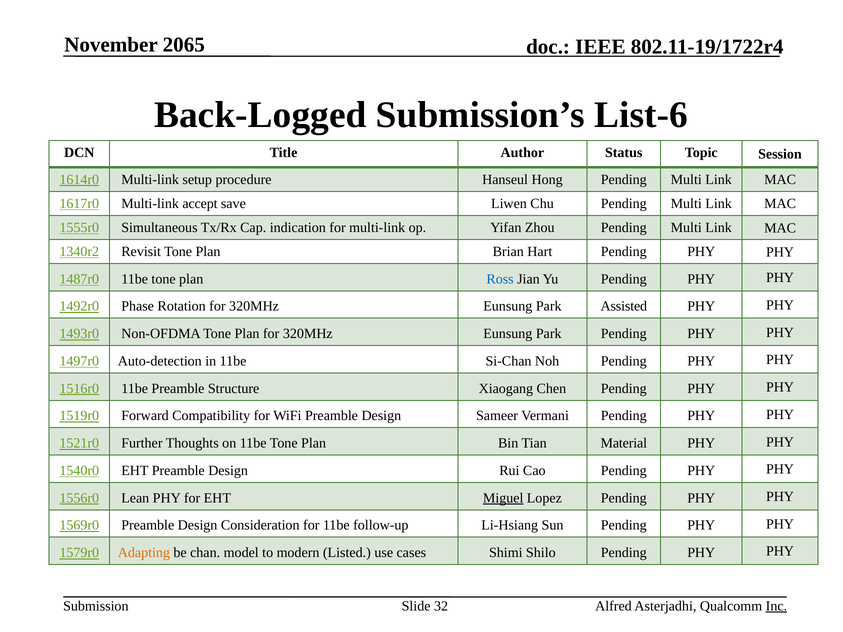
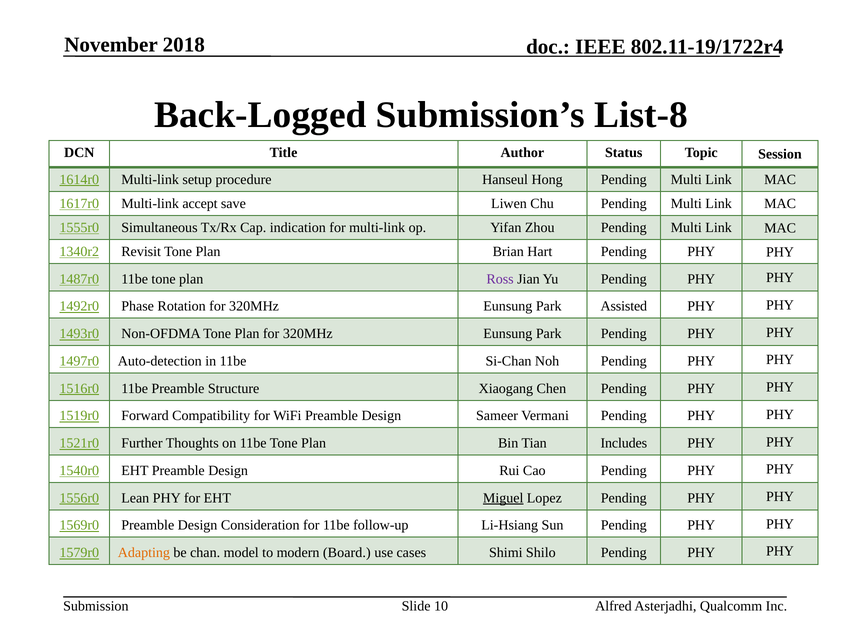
2065: 2065 -> 2018
List-6: List-6 -> List-8
Ross colour: blue -> purple
Material: Material -> Includes
Listed: Listed -> Board
32: 32 -> 10
Inc underline: present -> none
